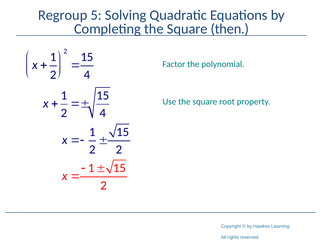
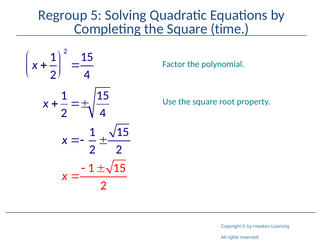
then: then -> time
